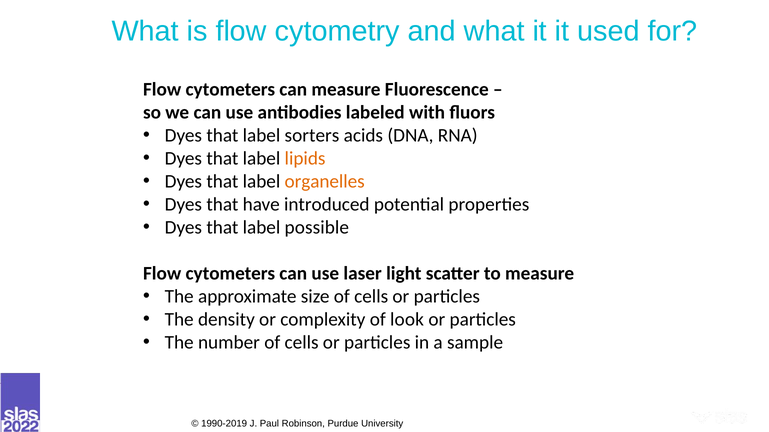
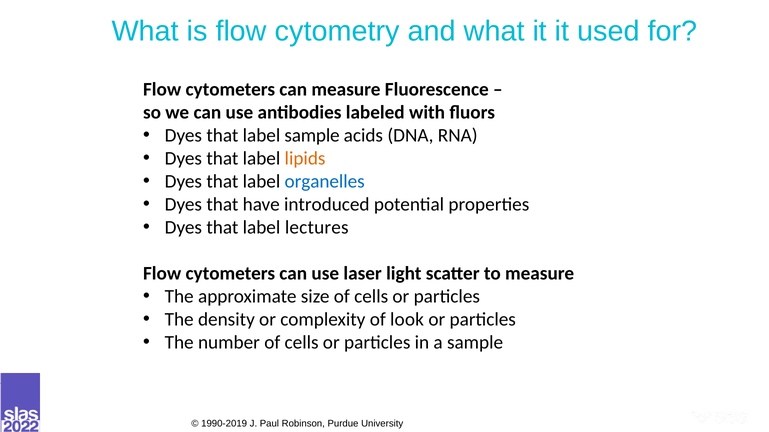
label sorters: sorters -> sample
organelles colour: orange -> blue
possible: possible -> lectures
